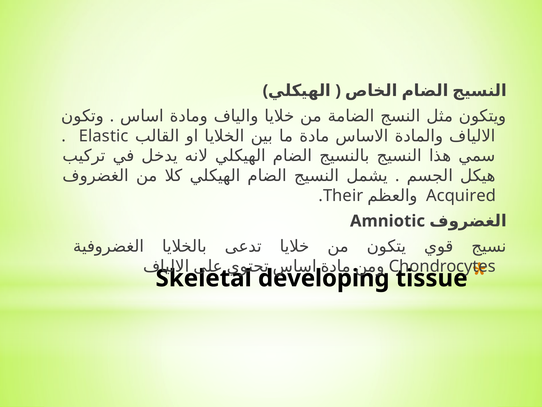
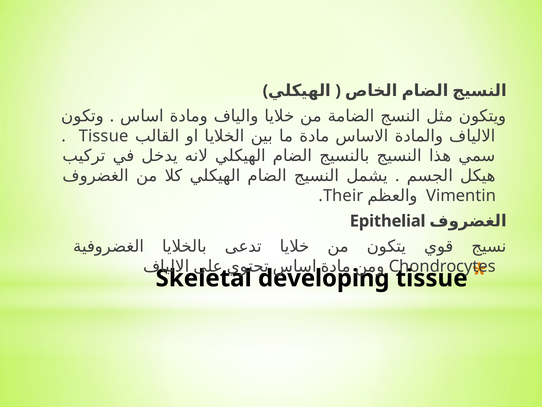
Elastic at (104, 136): Elastic -> Tissue
Acquired: Acquired -> Vimentin
Amniotic: Amniotic -> Epithelial
